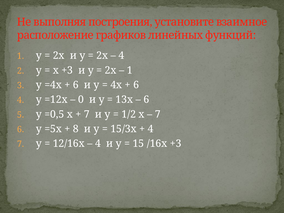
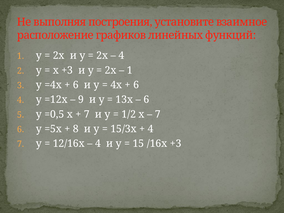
0: 0 -> 9
